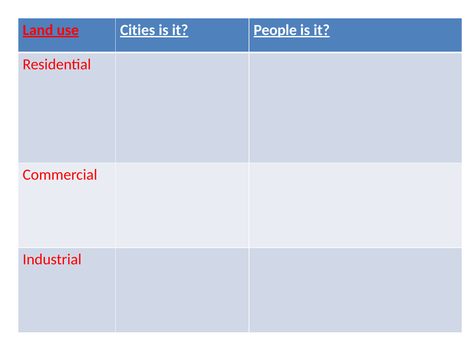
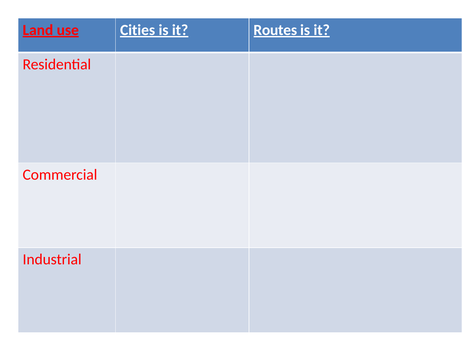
People: People -> Routes
